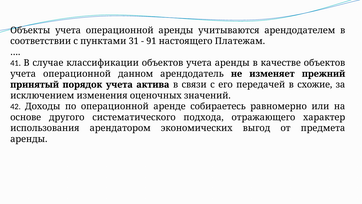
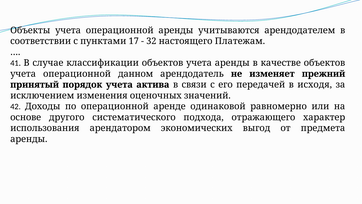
31: 31 -> 17
91: 91 -> 32
схожие: схожие -> исходя
собираетесь: собираетесь -> одинаковой
